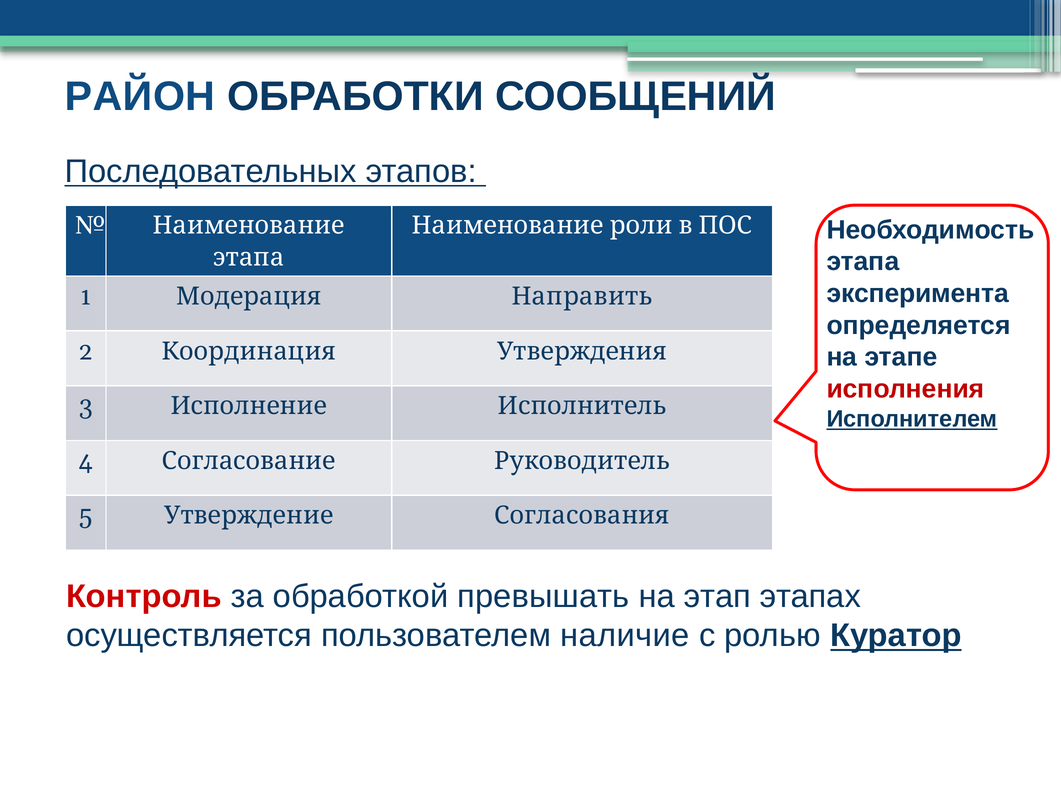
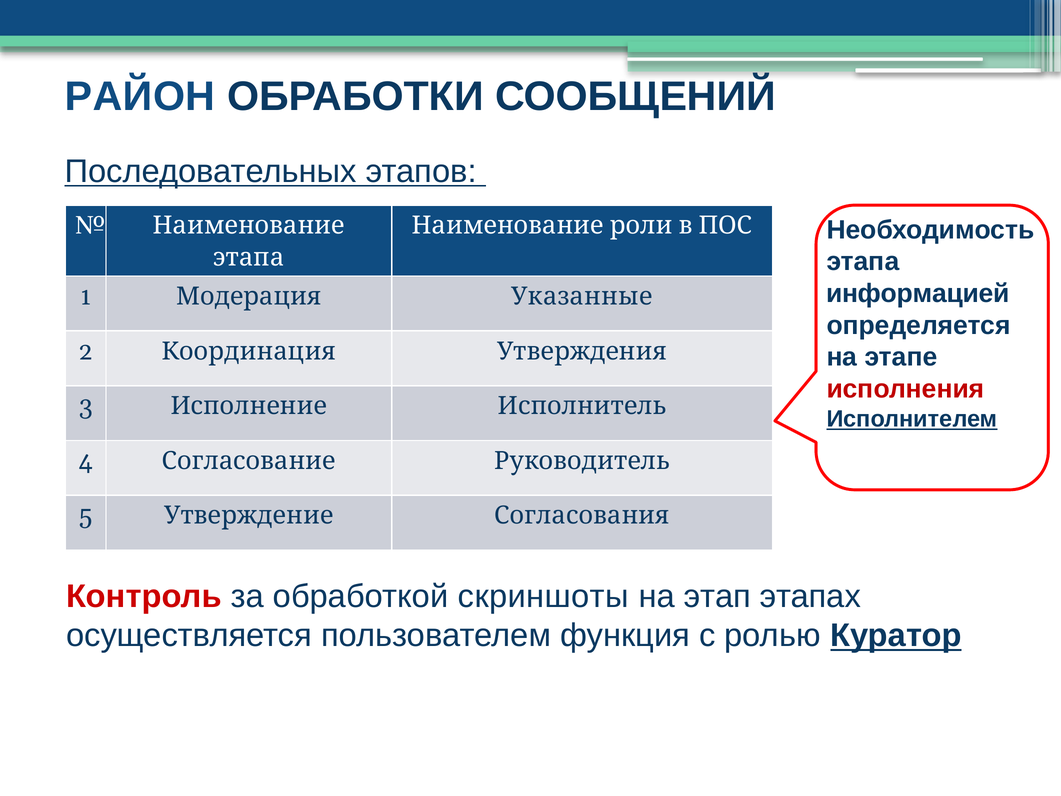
эксперимента: эксперимента -> информацией
Направить: Направить -> Указанные
превышать: превышать -> скриншоты
наличие: наличие -> функция
